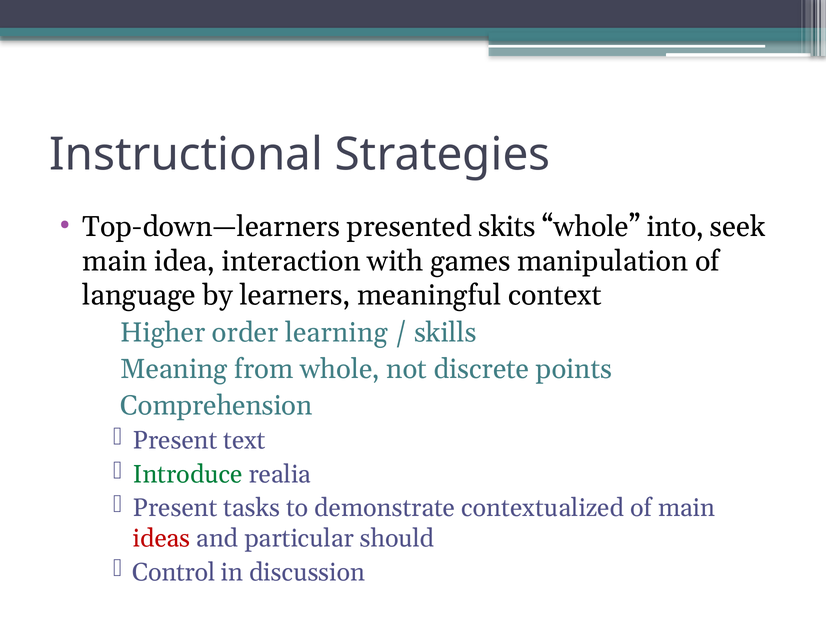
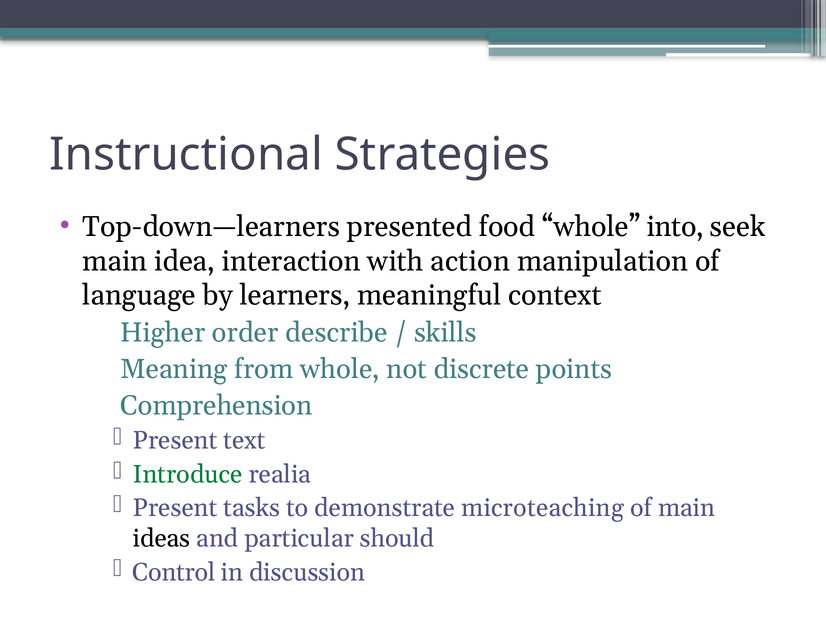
skits: skits -> food
games: games -> action
learning: learning -> describe
contextualized: contextualized -> microteaching
ideas colour: red -> black
